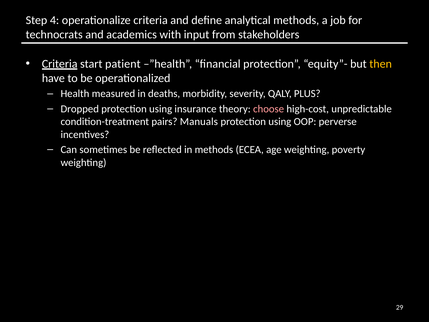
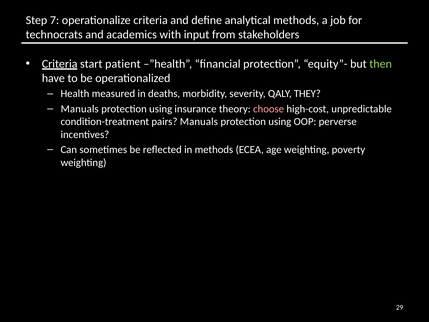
4: 4 -> 7
then colour: yellow -> light green
PLUS: PLUS -> THEY
Dropped at (80, 109): Dropped -> Manuals
